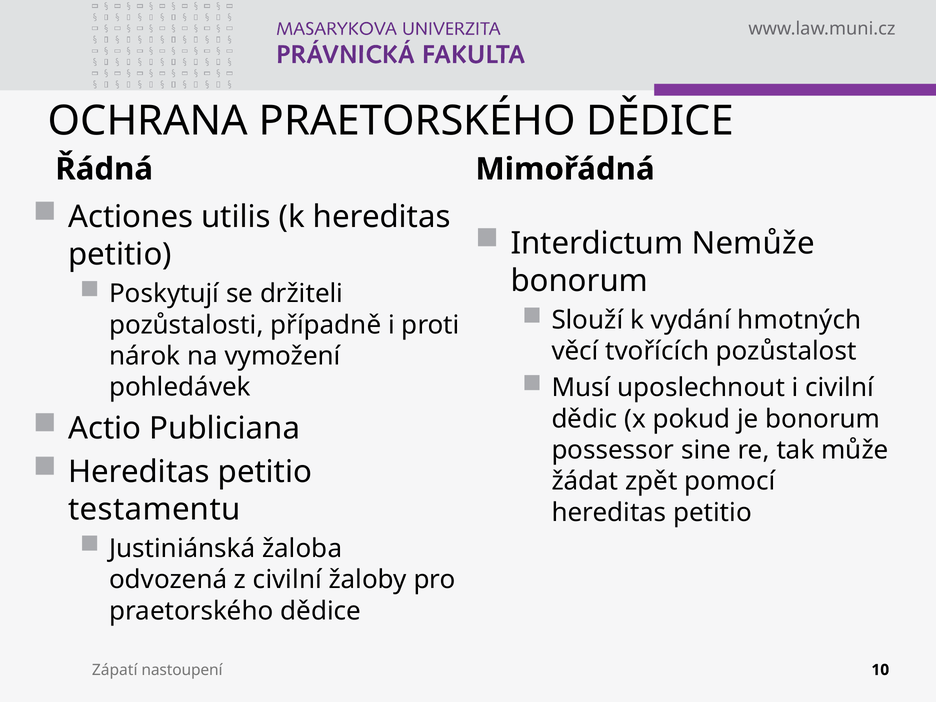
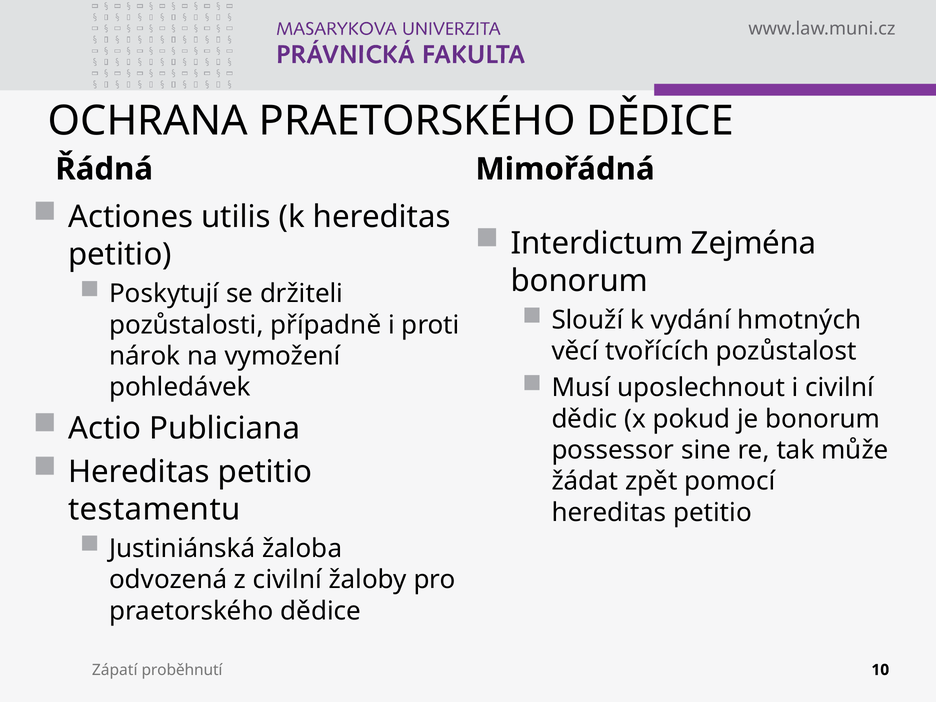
Nemůže: Nemůže -> Zejména
nastoupení: nastoupení -> proběhnutí
